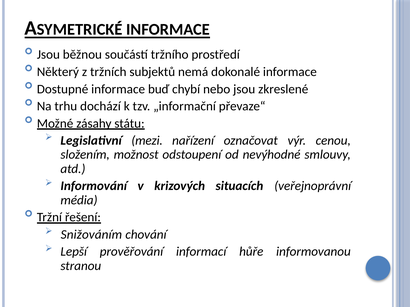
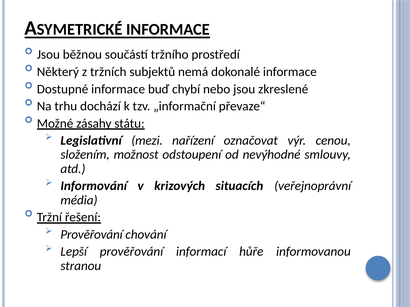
Snižováním at (91, 235): Snižováním -> Prověřování
